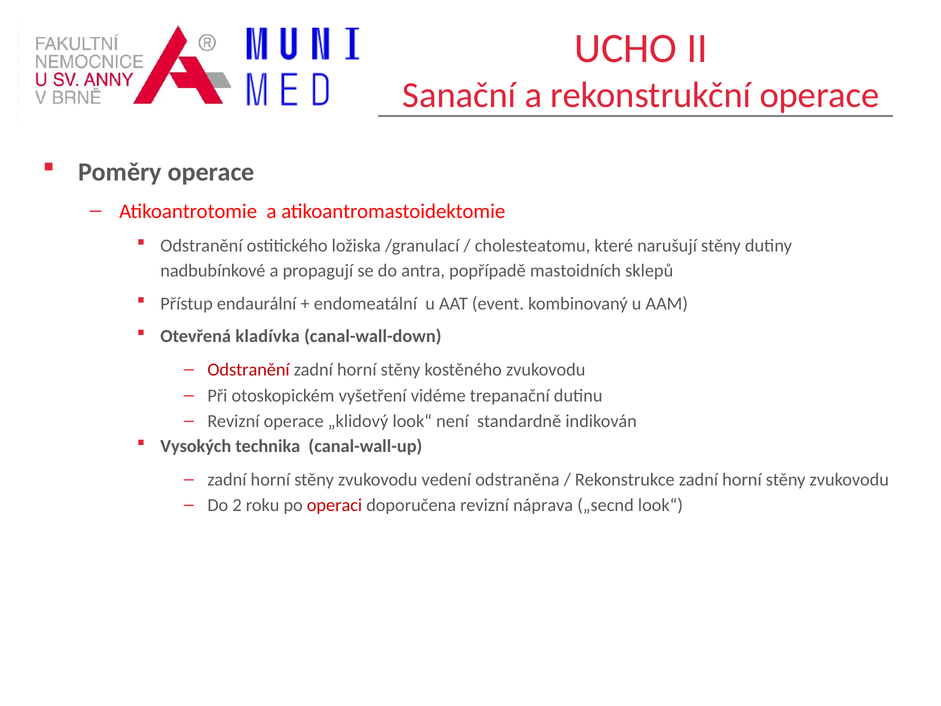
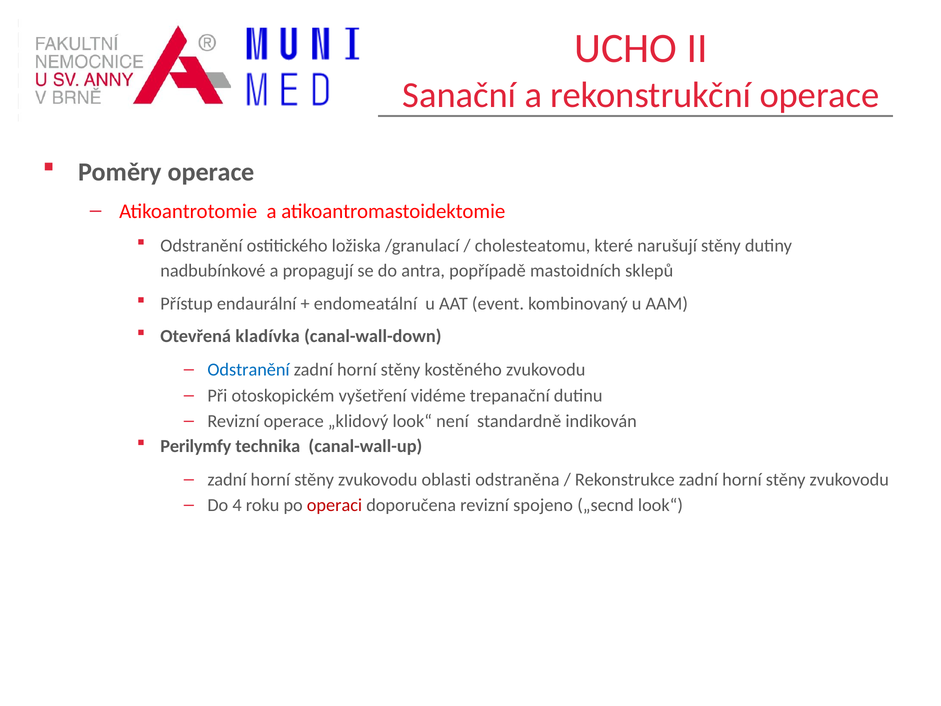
Odstranění at (249, 370) colour: red -> blue
Vysokých: Vysokých -> Perilymfy
vedení: vedení -> oblasti
2: 2 -> 4
náprava: náprava -> spojeno
